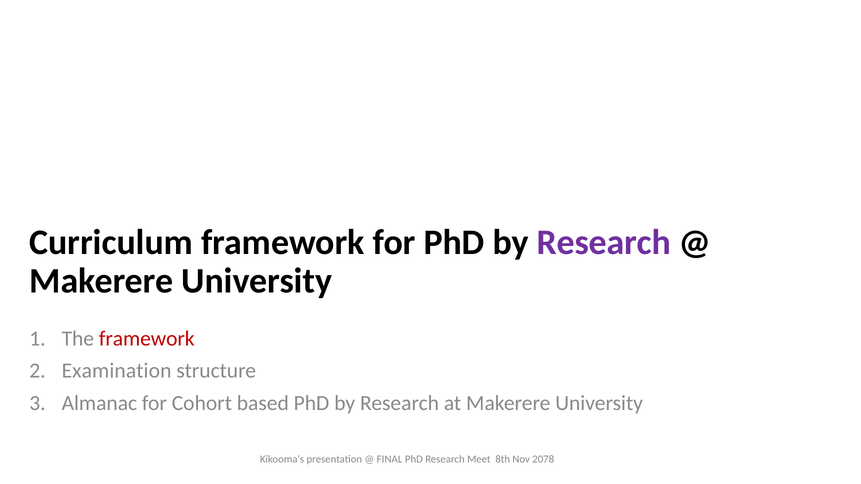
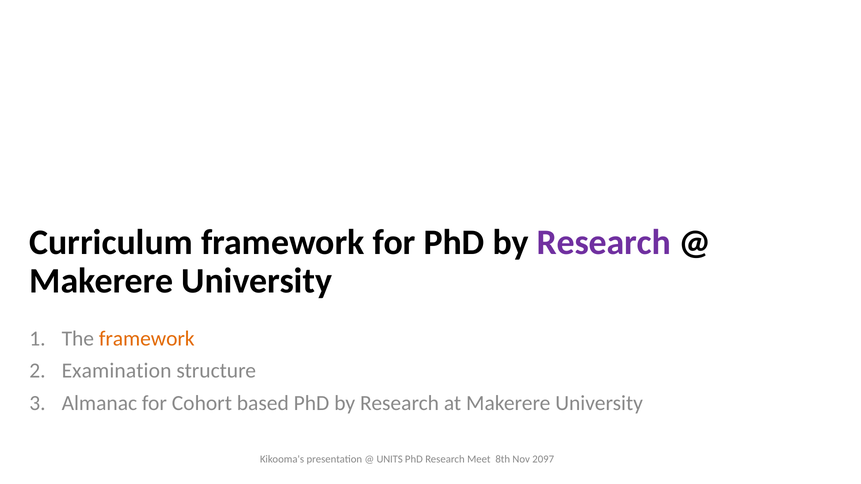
framework at (147, 339) colour: red -> orange
FINAL: FINAL -> UNITS
2078: 2078 -> 2097
